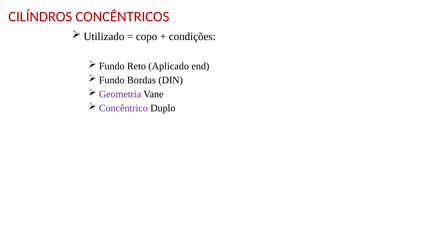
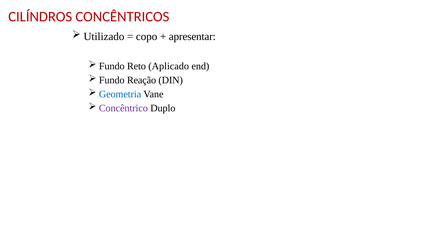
condições: condições -> apresentar
Bordas: Bordas -> Reação
Geometria colour: purple -> blue
